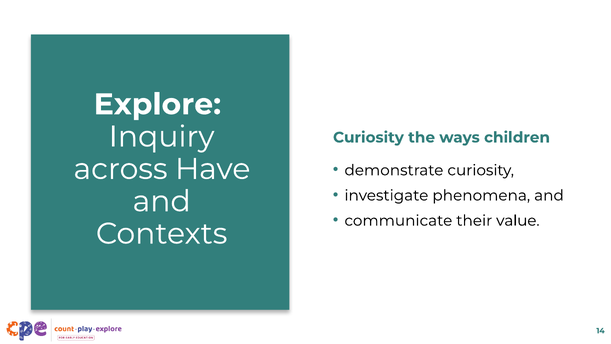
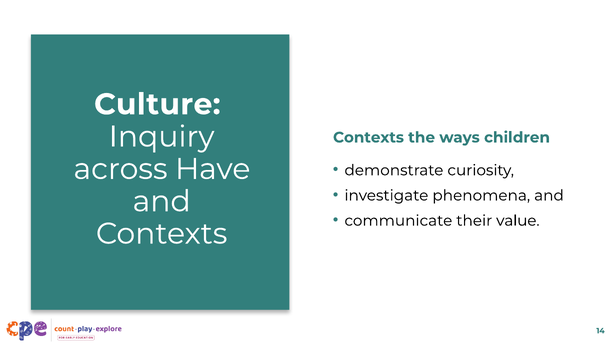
Explore: Explore -> Culture
Curiosity at (368, 137): Curiosity -> Contexts
